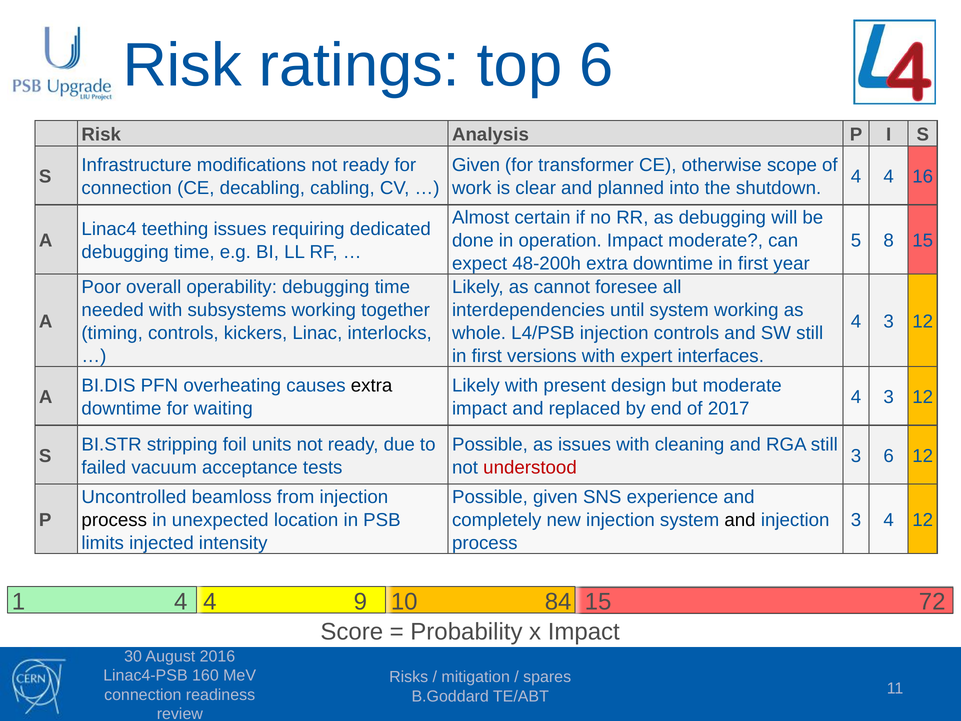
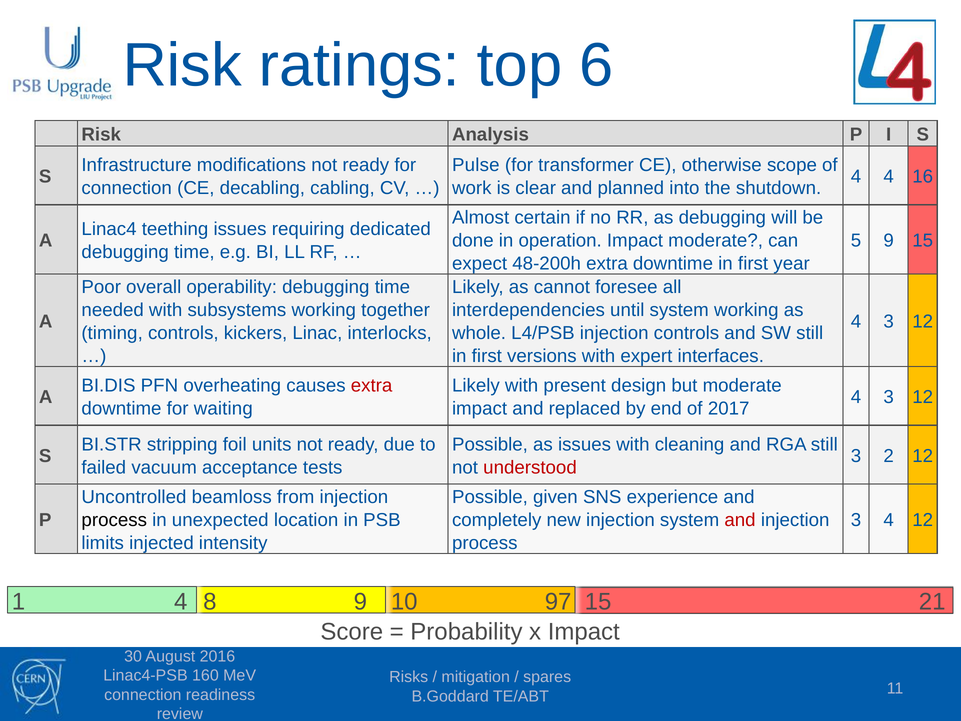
Given at (476, 165): Given -> Pulse
5 8: 8 -> 9
extra at (372, 385) colour: black -> red
3 6: 6 -> 2
and at (740, 520) colour: black -> red
1 4 4: 4 -> 8
84: 84 -> 97
72: 72 -> 21
